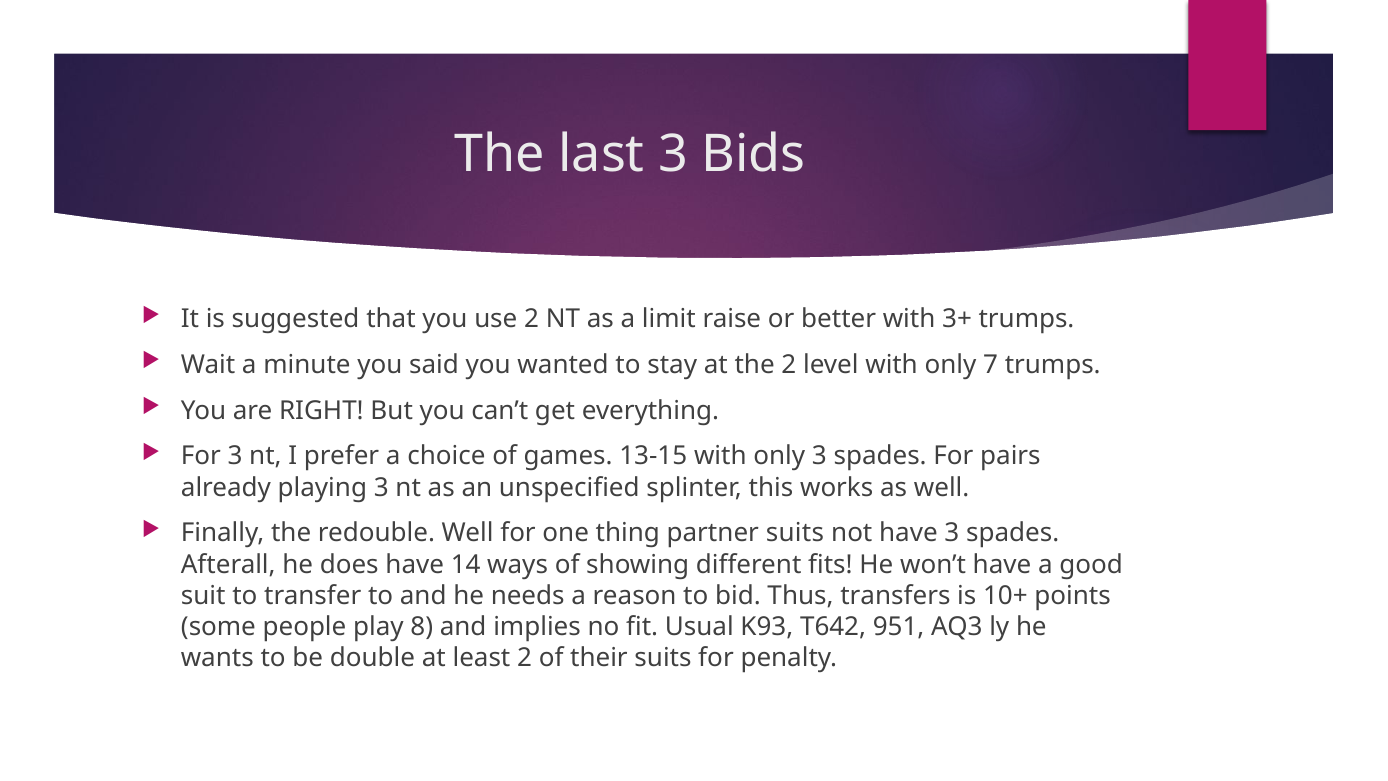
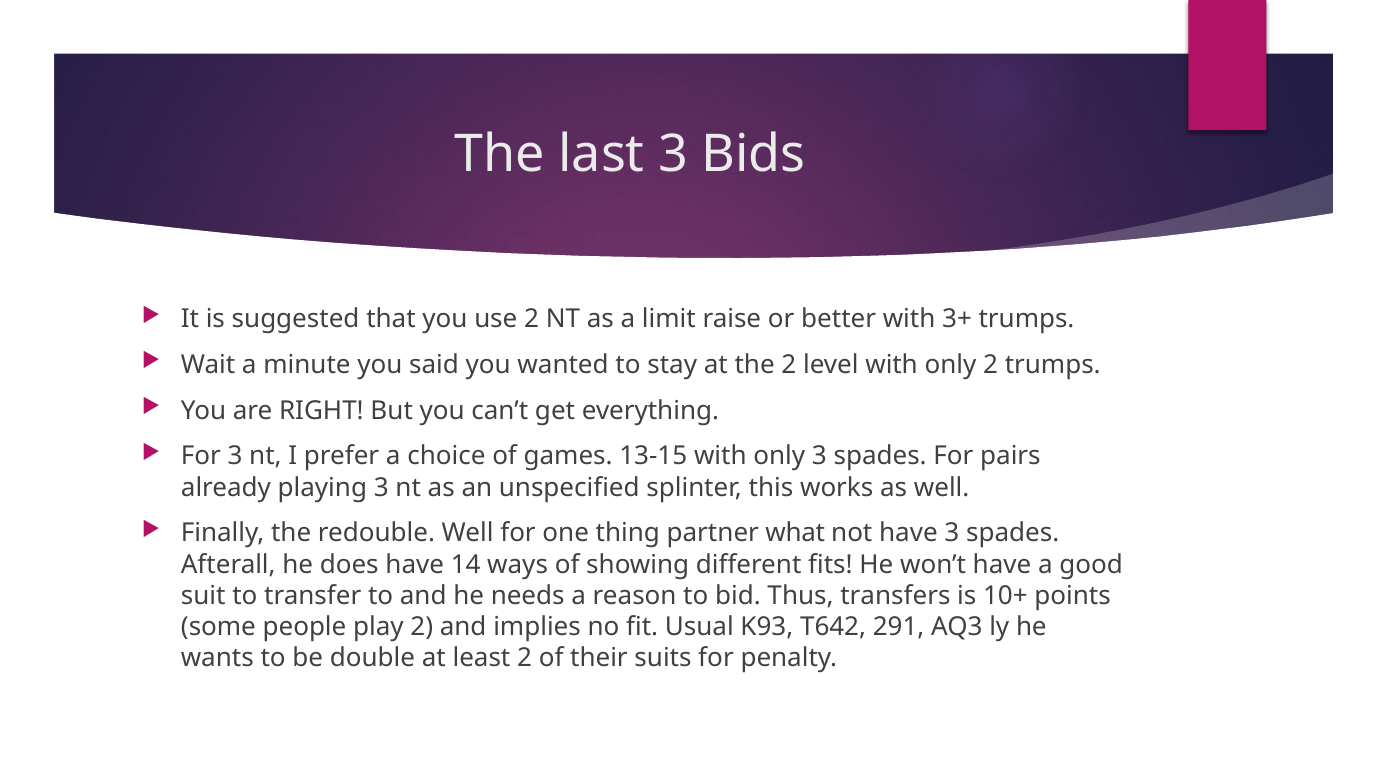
only 7: 7 -> 2
partner suits: suits -> what
play 8: 8 -> 2
951: 951 -> 291
